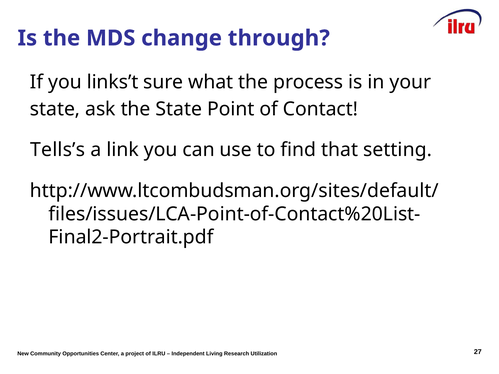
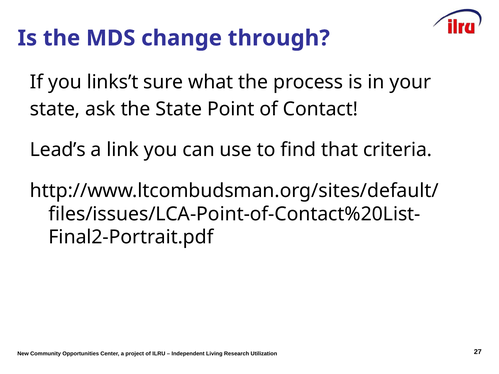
Tells’s: Tells’s -> Lead’s
setting: setting -> criteria
